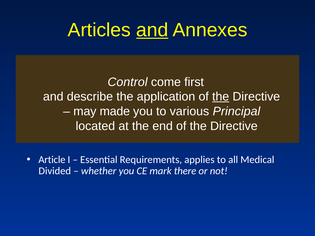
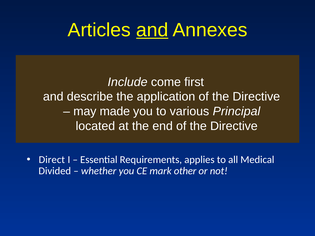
Control: Control -> Include
the at (221, 97) underline: present -> none
Article: Article -> Direct
there: there -> other
